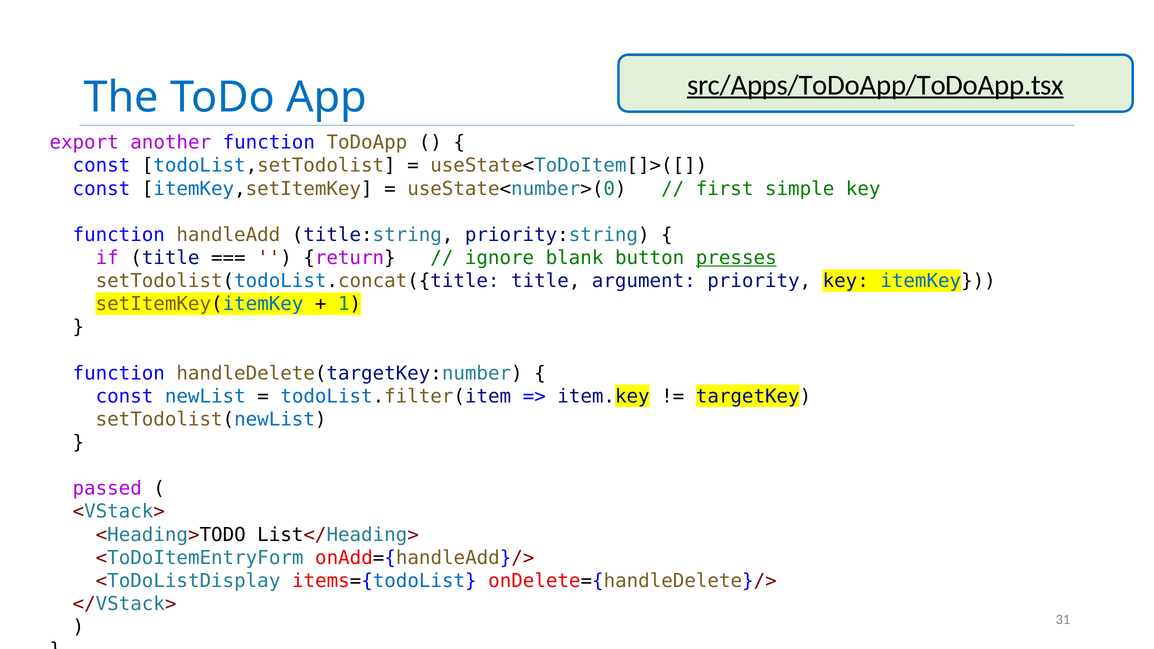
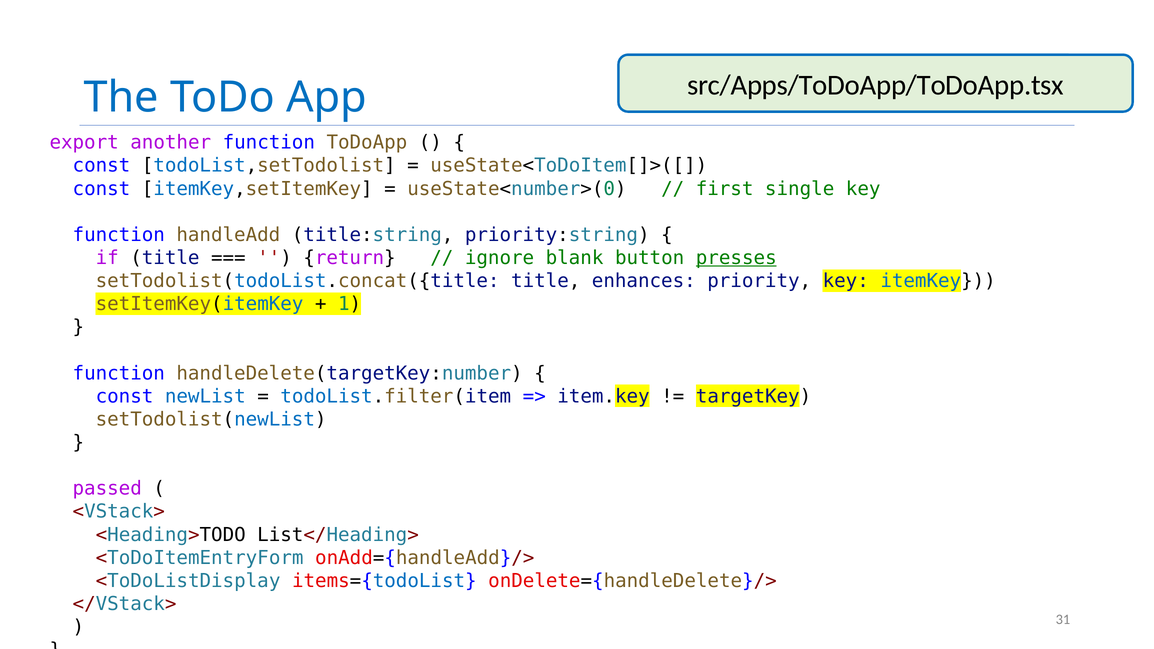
src/Apps/ToDoApp/ToDoApp.tsx underline: present -> none
simple: simple -> single
argument: argument -> enhances
